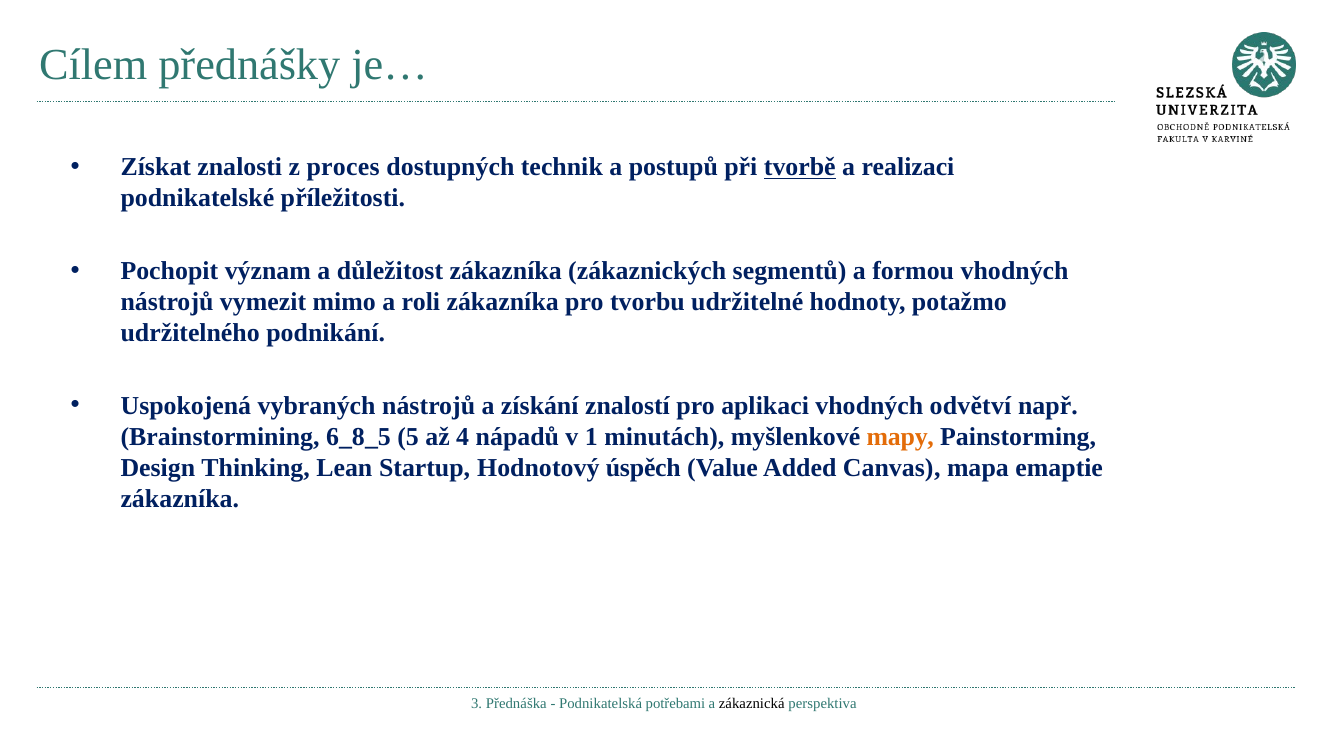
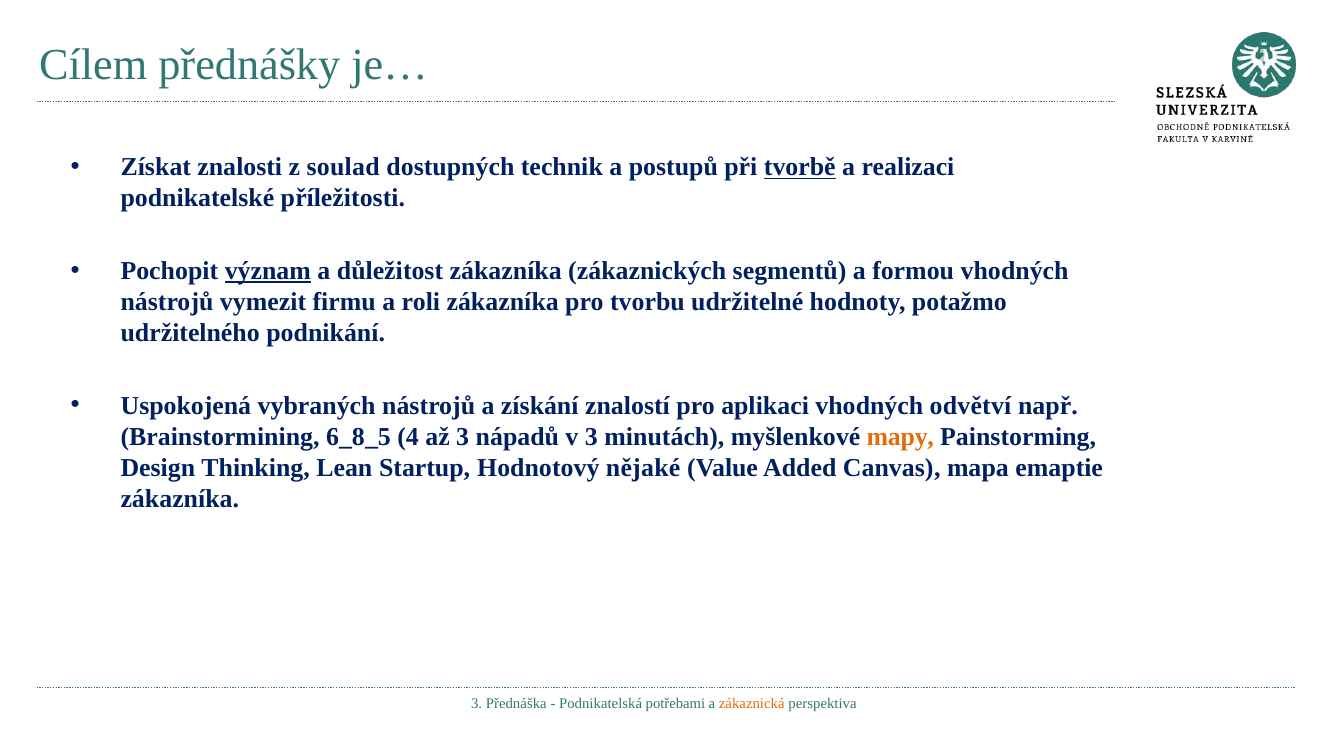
proces: proces -> soulad
význam underline: none -> present
mimo: mimo -> firmu
5: 5 -> 4
až 4: 4 -> 3
v 1: 1 -> 3
úspěch: úspěch -> nějaké
zákaznická colour: black -> orange
